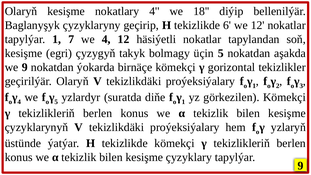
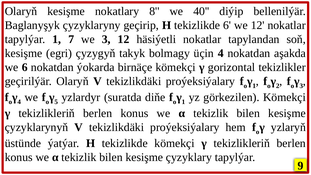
nokatlary 4: 4 -> 8
18: 18 -> 40
we 4: 4 -> 3
üçin 5: 5 -> 4
we 9: 9 -> 6
